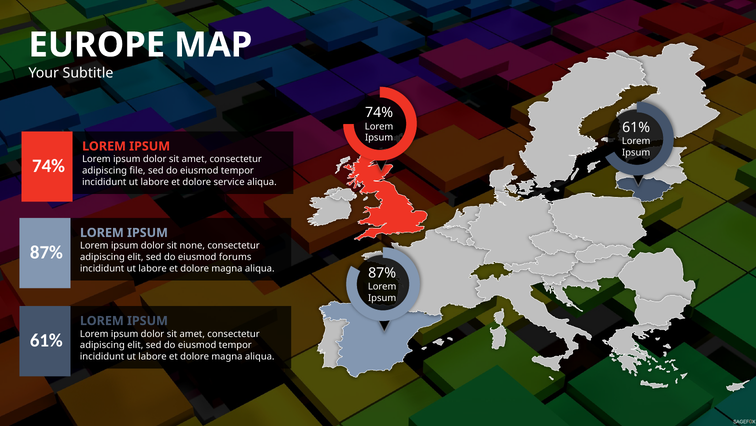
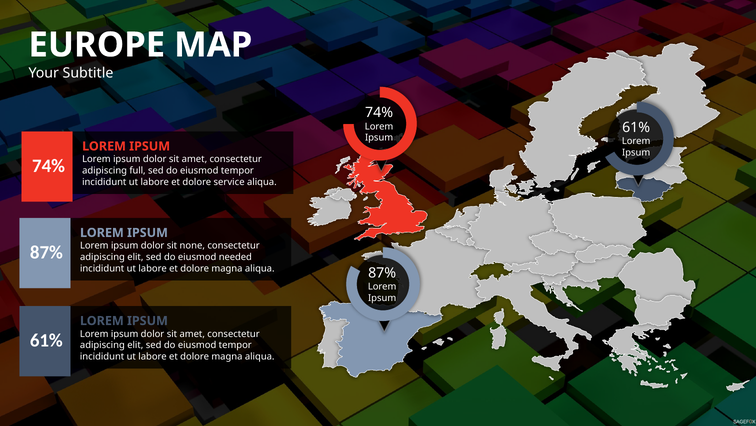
file: file -> full
forums: forums -> needed
